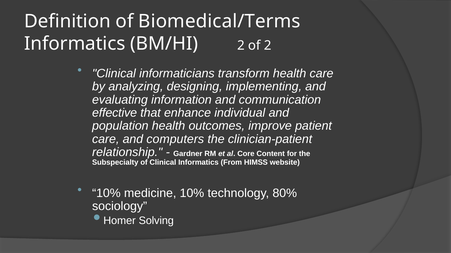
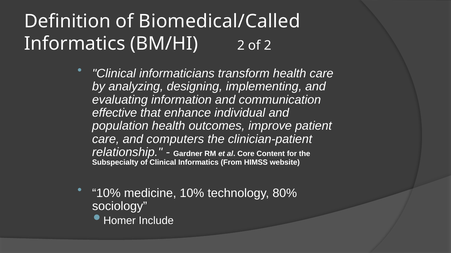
Biomedical/Terms: Biomedical/Terms -> Biomedical/Called
Solving: Solving -> Include
